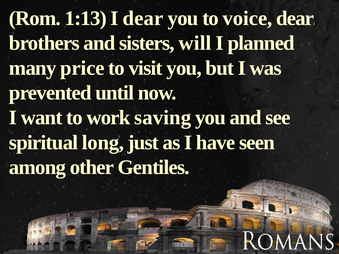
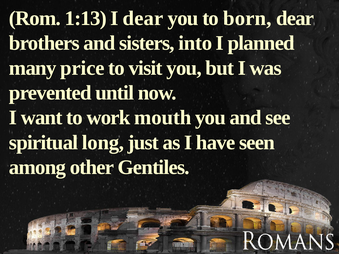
voice: voice -> born
will: will -> into
saving: saving -> mouth
